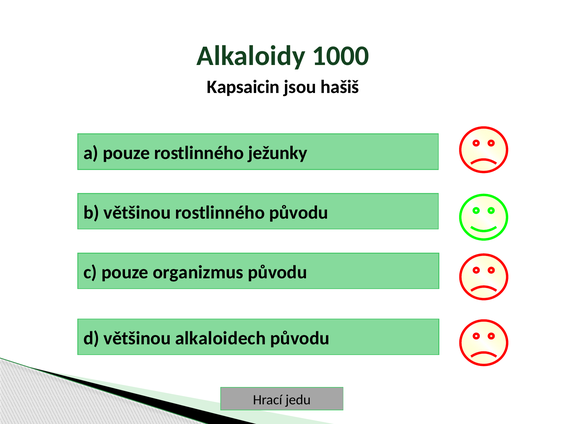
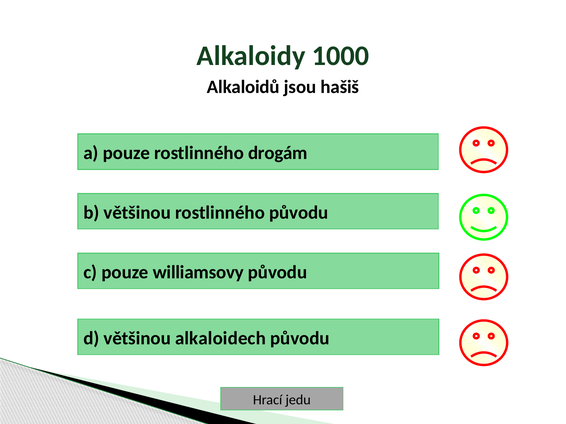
Kapsaicin: Kapsaicin -> Alkaloidů
ježunky: ježunky -> drogám
organizmus: organizmus -> williamsovy
